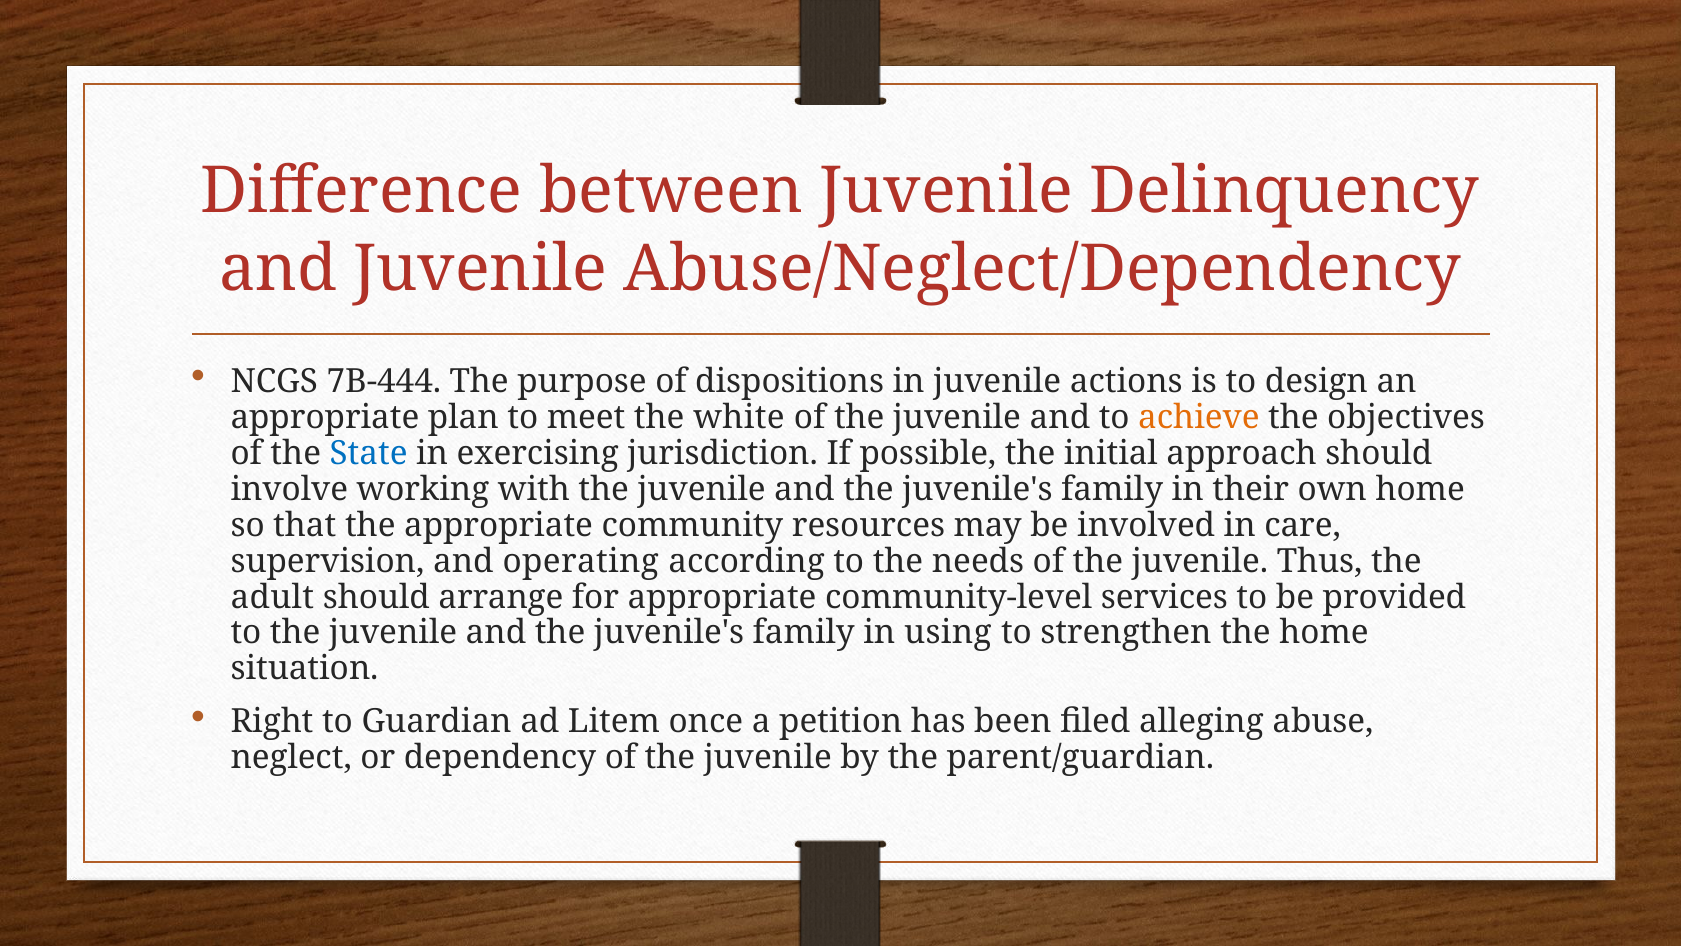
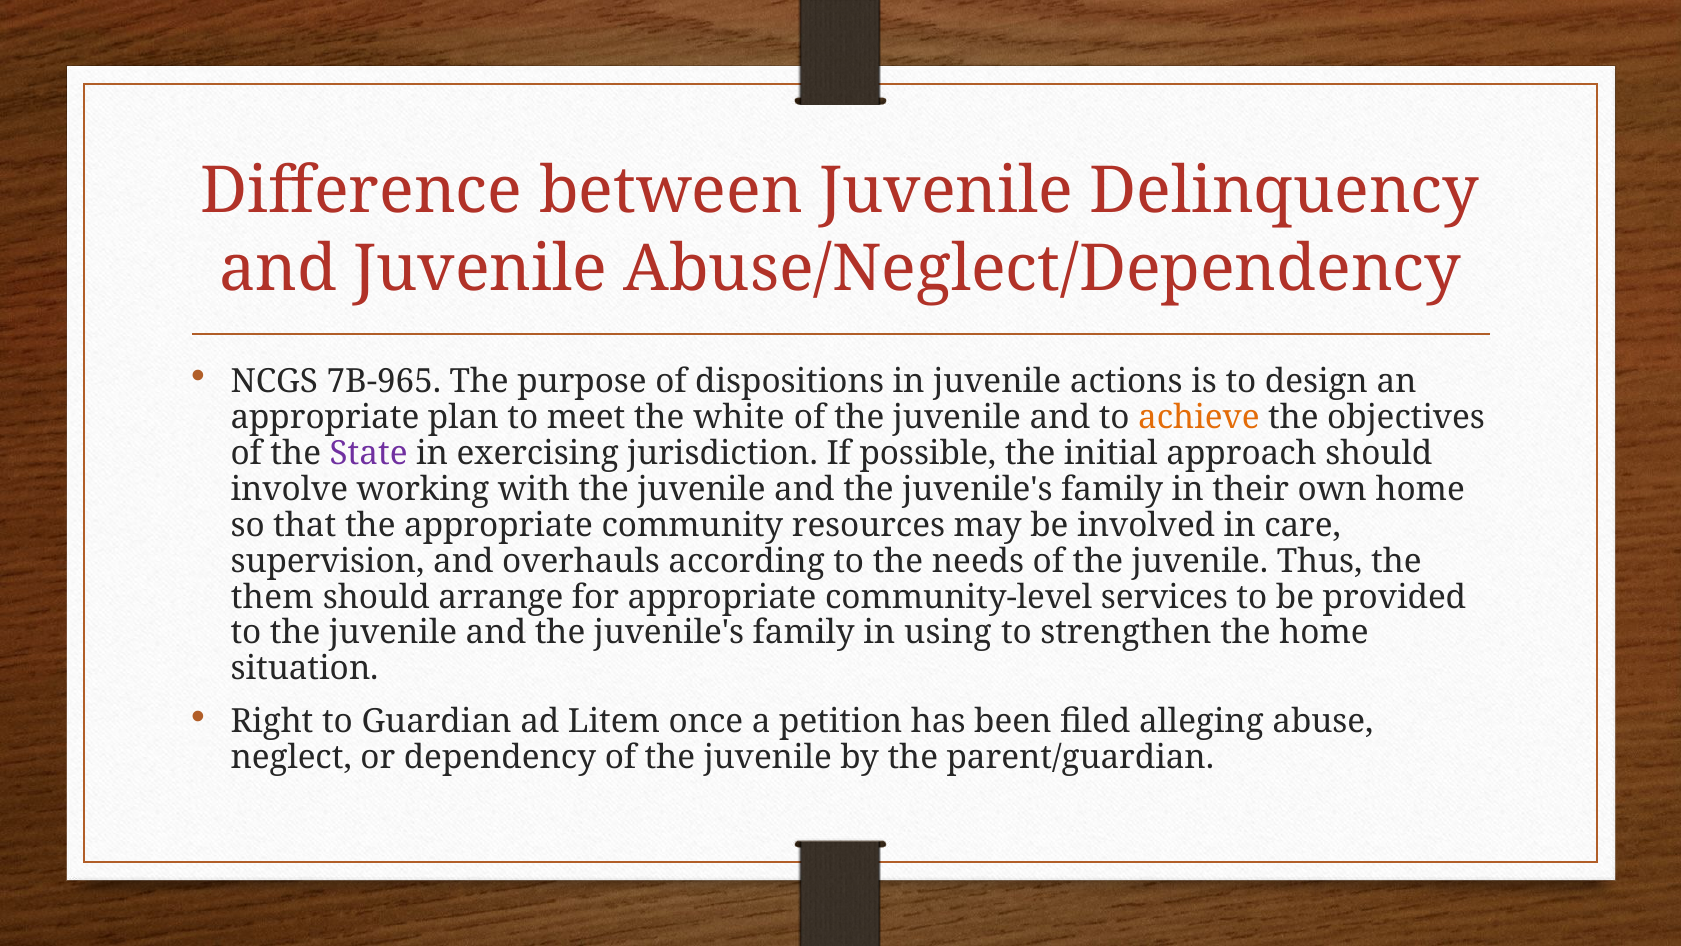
7B-444: 7B-444 -> 7B-965
State colour: blue -> purple
operating: operating -> overhauls
adult: adult -> them
